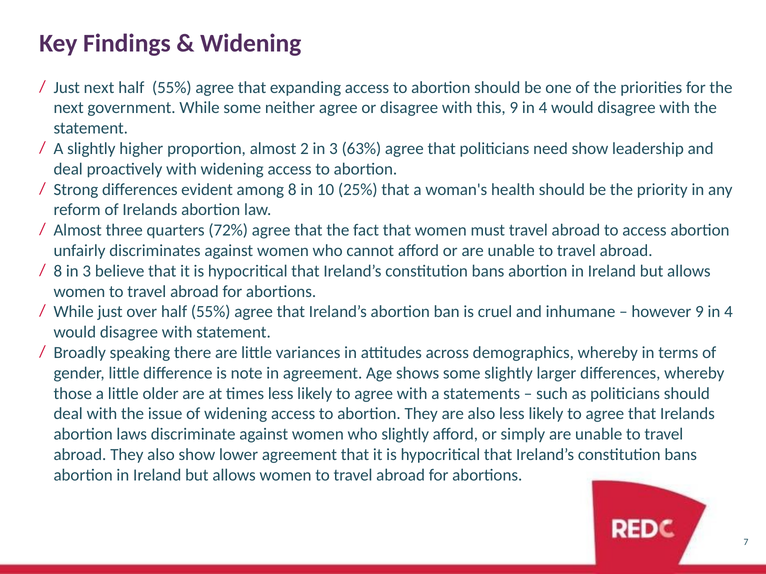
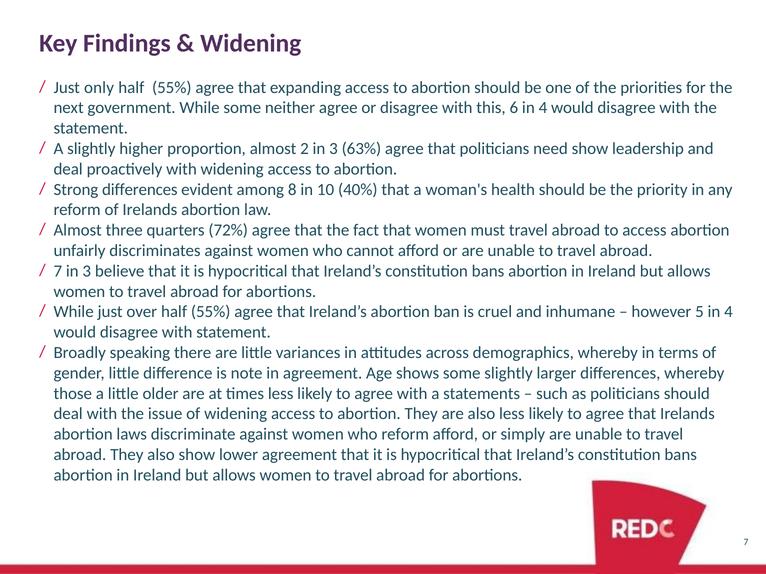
Just next: next -> only
this 9: 9 -> 6
25%: 25% -> 40%
8 at (58, 271): 8 -> 7
however 9: 9 -> 5
who slightly: slightly -> reform
